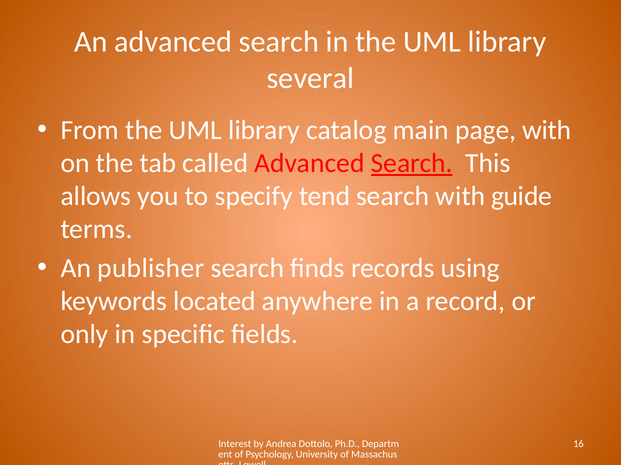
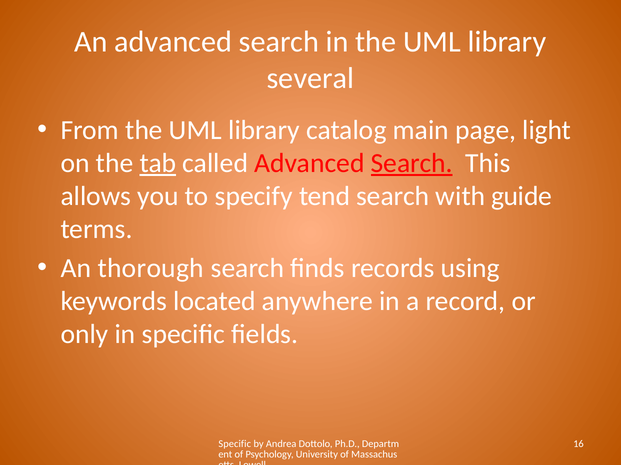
page with: with -> light
tab underline: none -> present
publisher: publisher -> thorough
Interest at (235, 445): Interest -> Specific
